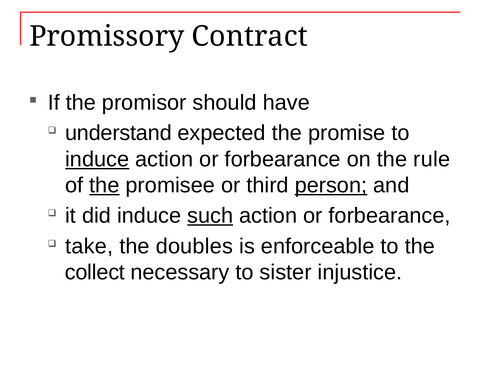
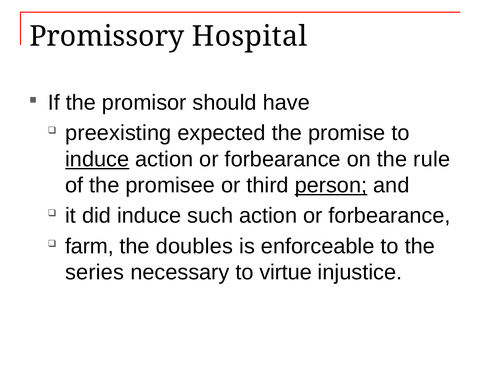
Contract: Contract -> Hospital
understand: understand -> preexisting
the at (104, 185) underline: present -> none
such underline: present -> none
take: take -> farm
collect: collect -> series
sister: sister -> virtue
